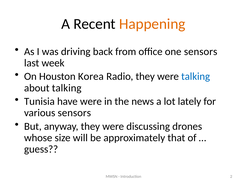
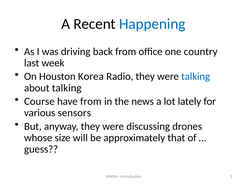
Happening colour: orange -> blue
one sensors: sensors -> country
Tunisia: Tunisia -> Course
have were: were -> from
